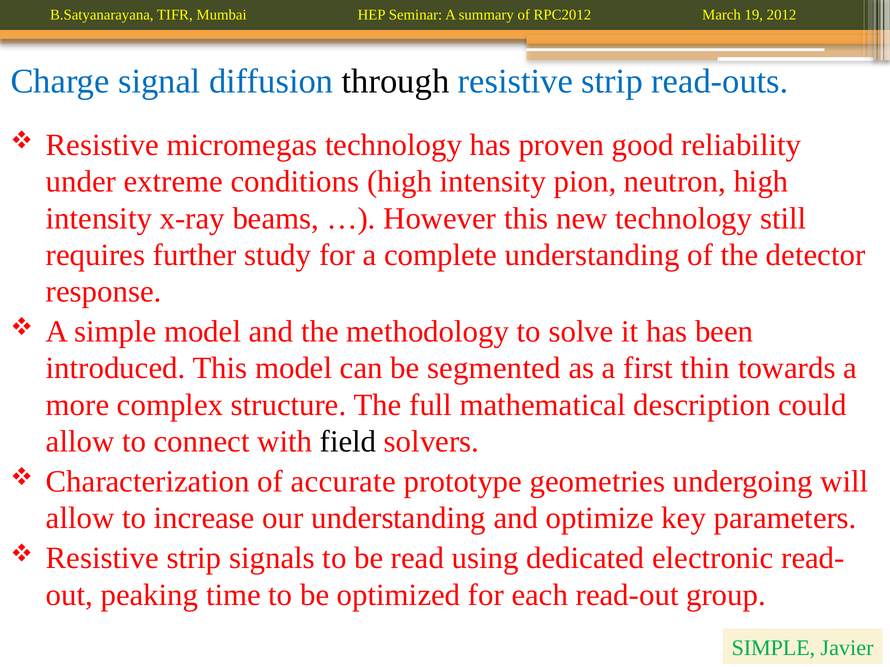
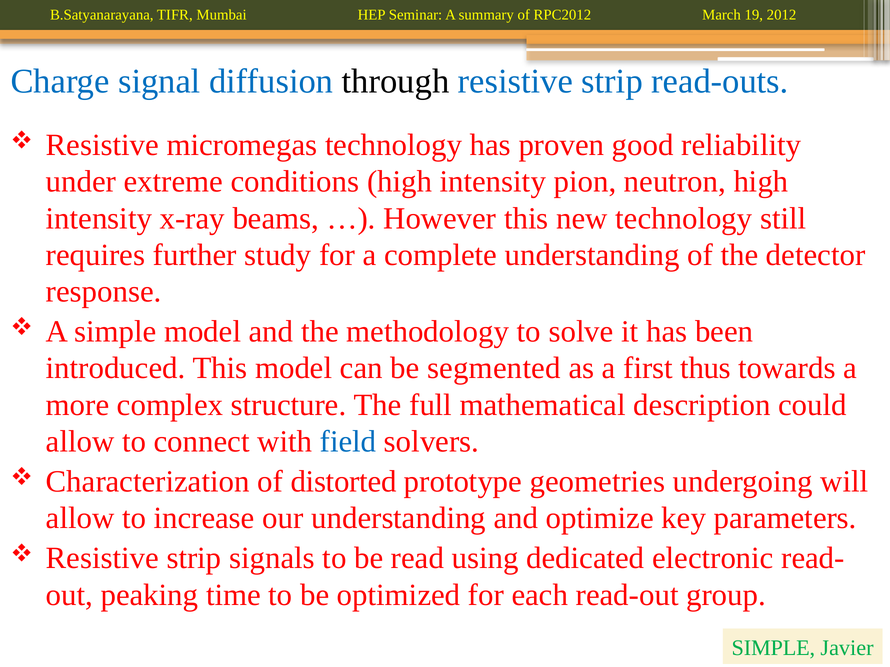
thin: thin -> thus
field colour: black -> blue
accurate: accurate -> distorted
